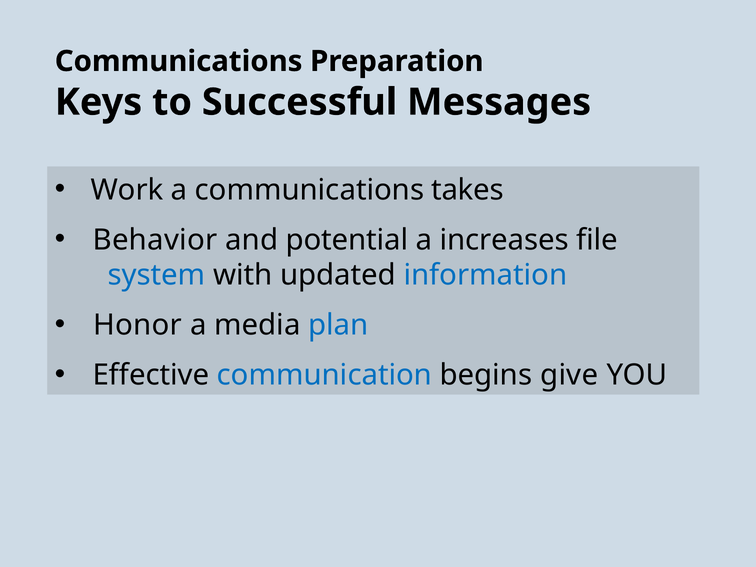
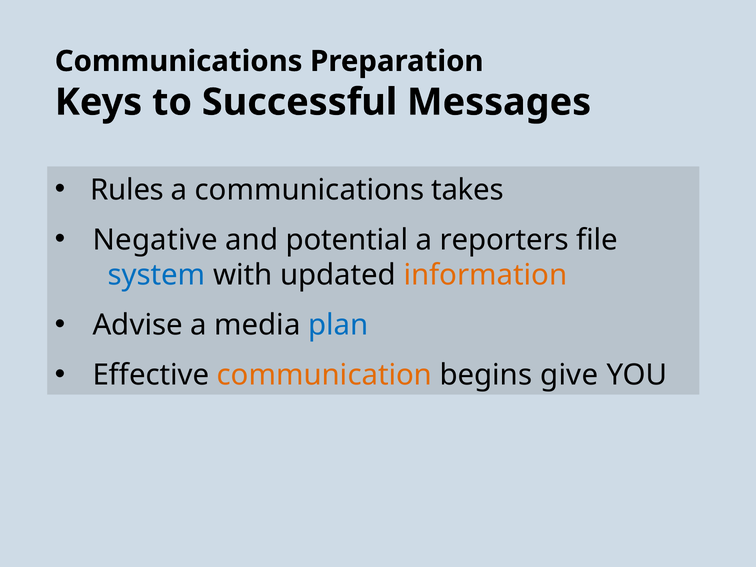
Work: Work -> Rules
Behavior: Behavior -> Negative
increases: increases -> reporters
information colour: blue -> orange
Honor: Honor -> Advise
communication colour: blue -> orange
